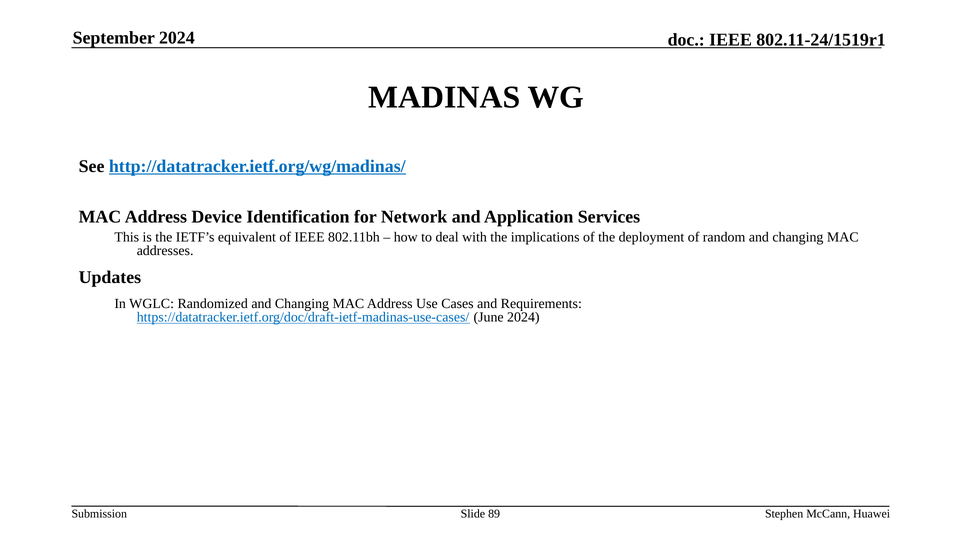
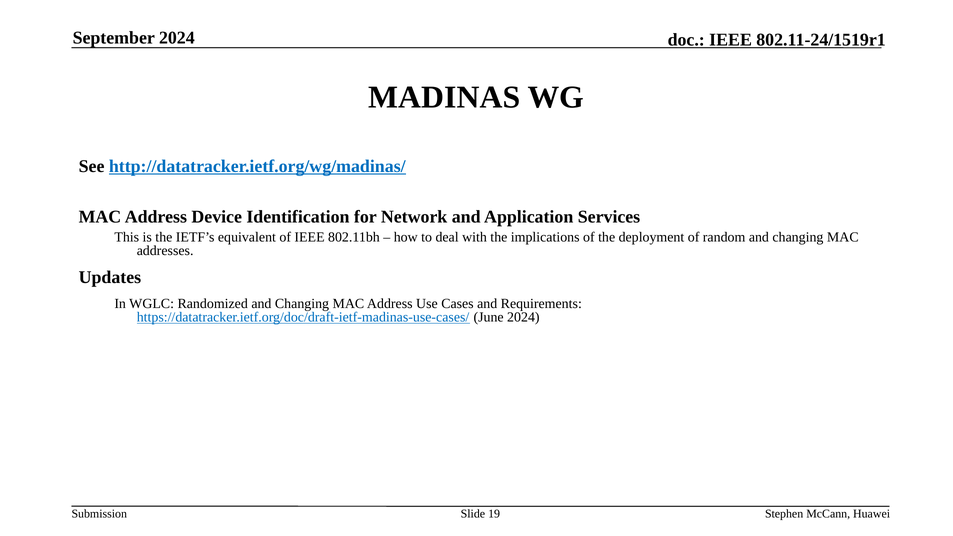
89: 89 -> 19
